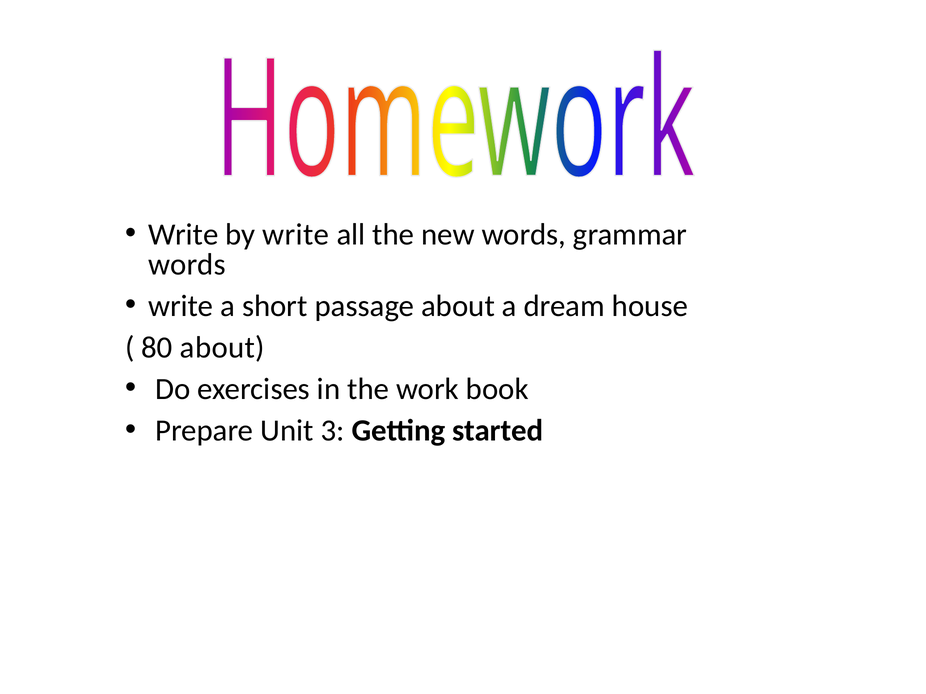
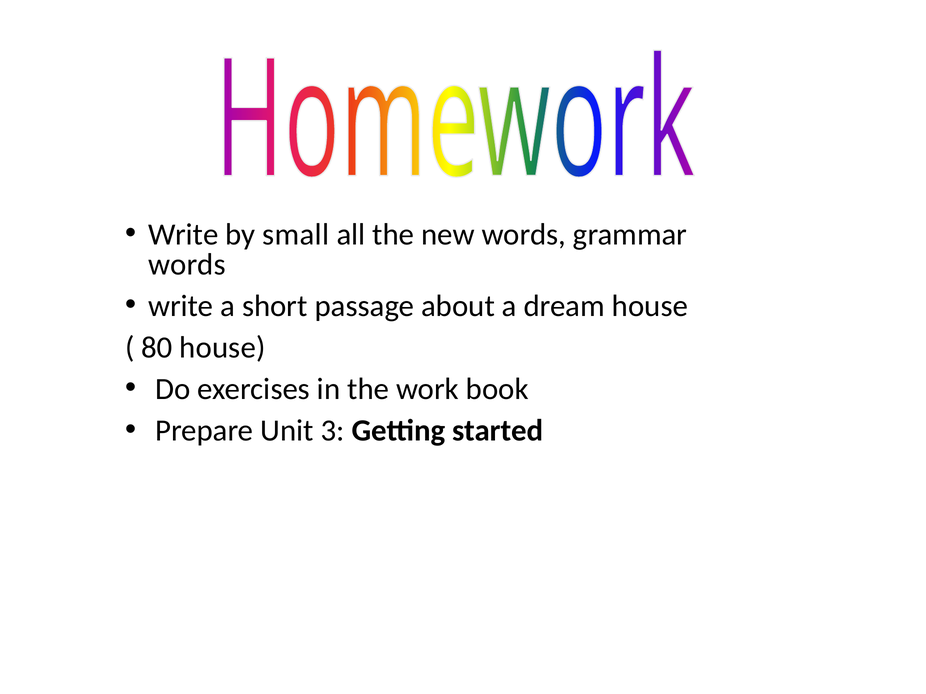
by write: write -> small
80 about: about -> house
